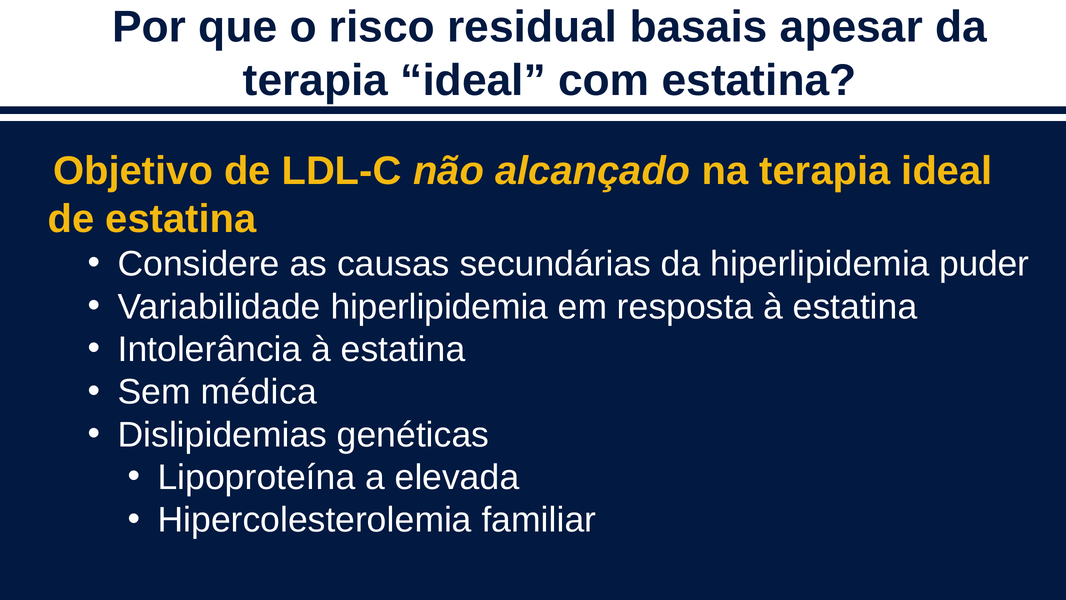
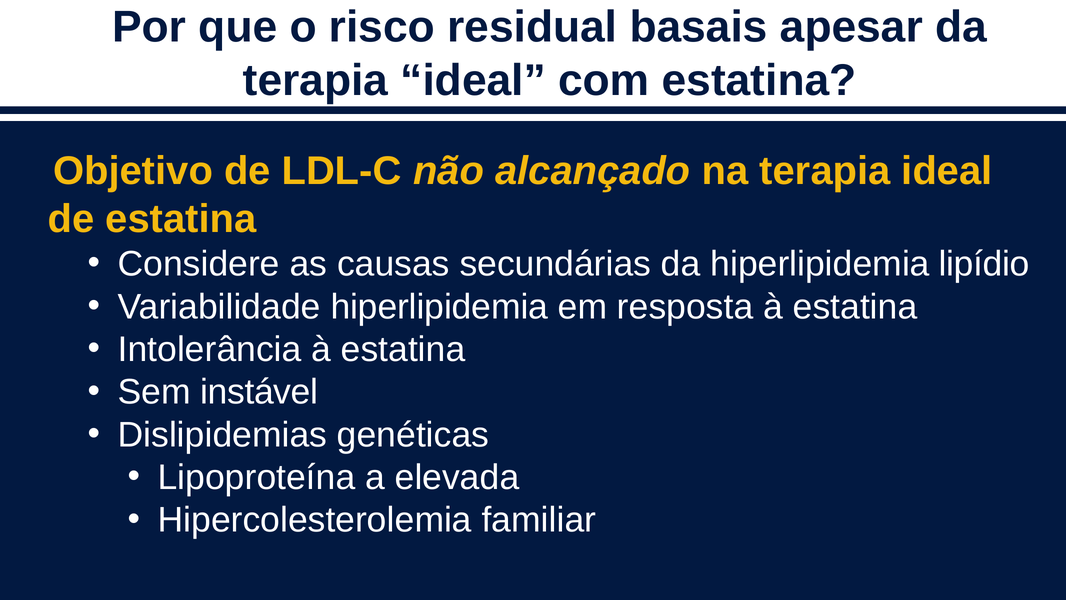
puder: puder -> lipídio
médica: médica -> instável
